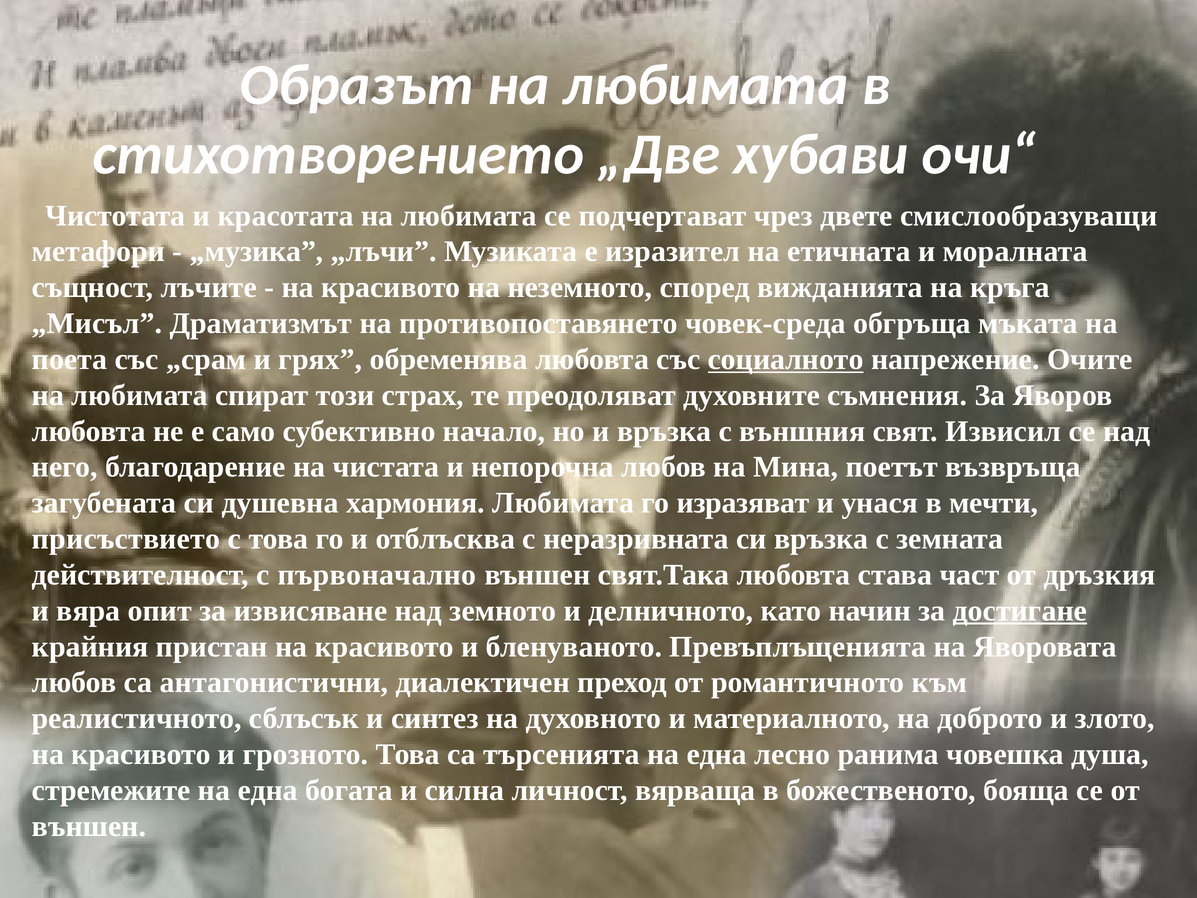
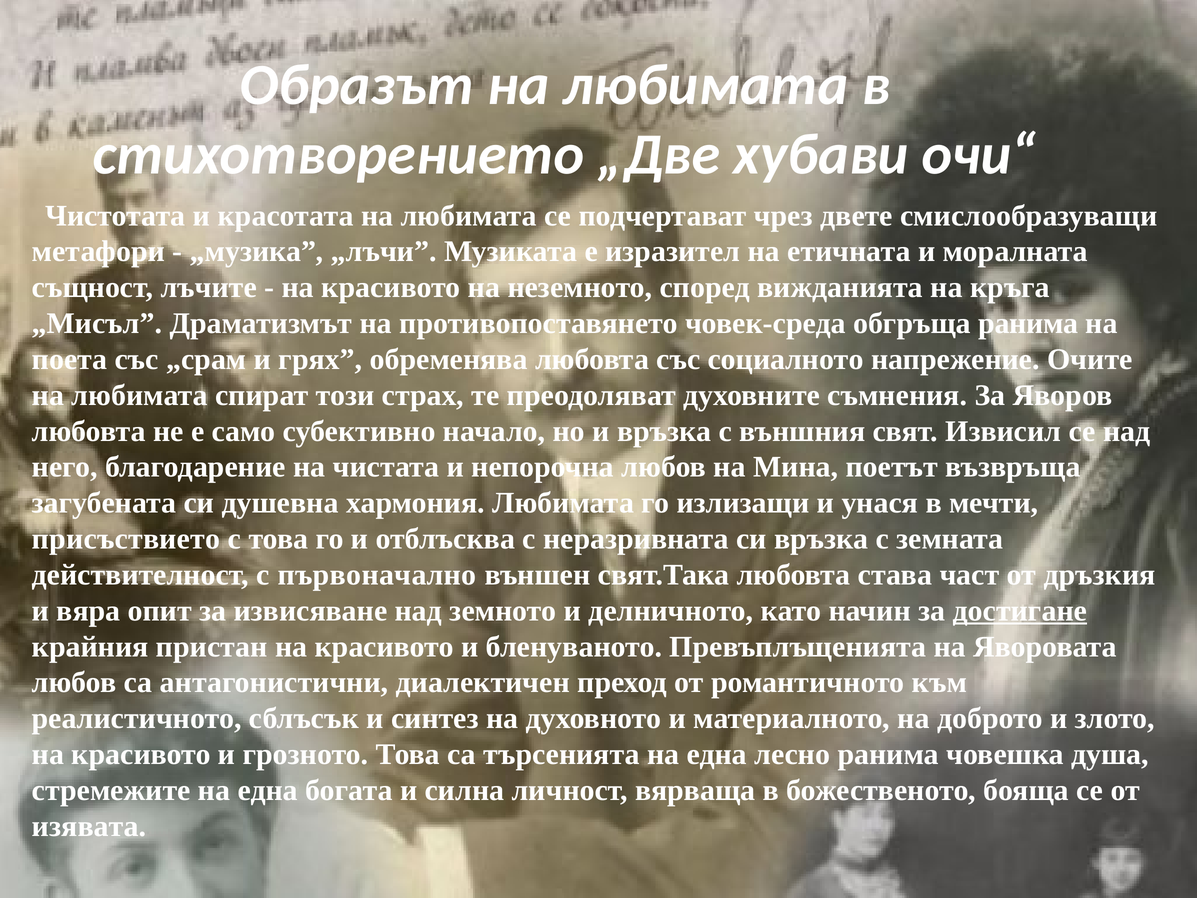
обгръща мъката: мъката -> ранима
социалното underline: present -> none
изразяват: изразяват -> излизащи
външен at (89, 826): външен -> изявата
